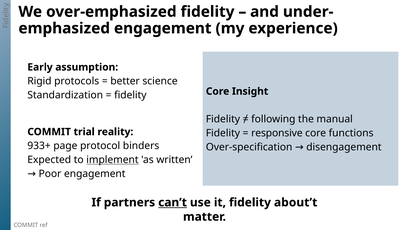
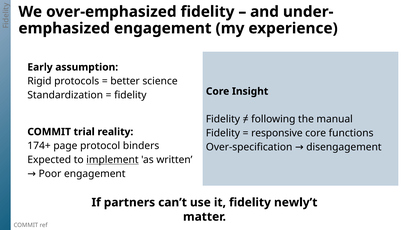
933+: 933+ -> 174+
can’t underline: present -> none
about’t: about’t -> newly’t
